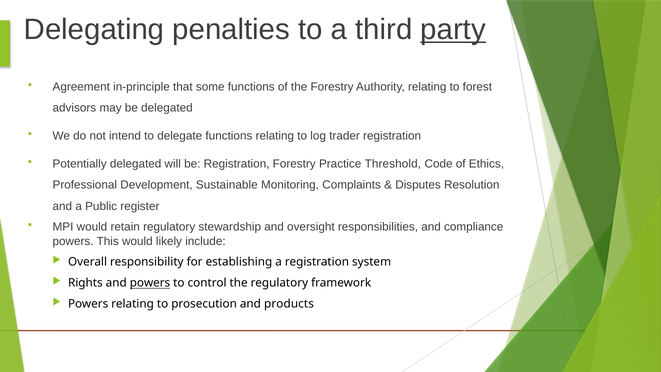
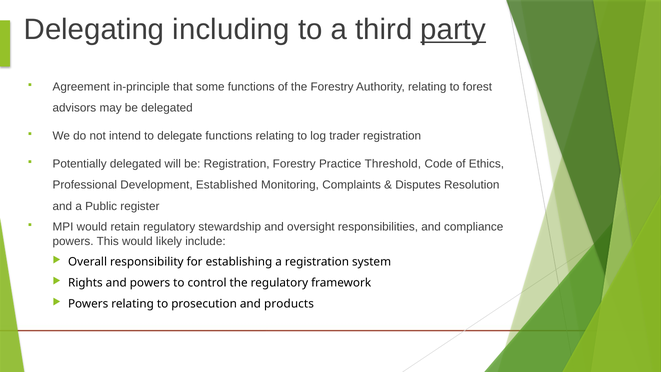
penalties: penalties -> including
Sustainable: Sustainable -> Established
powers at (150, 283) underline: present -> none
